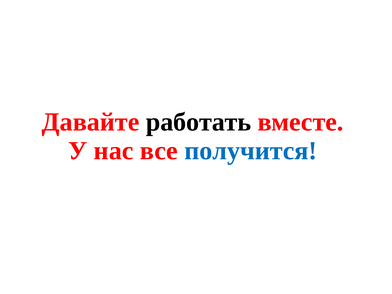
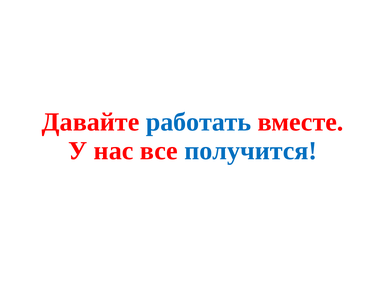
работать colour: black -> blue
